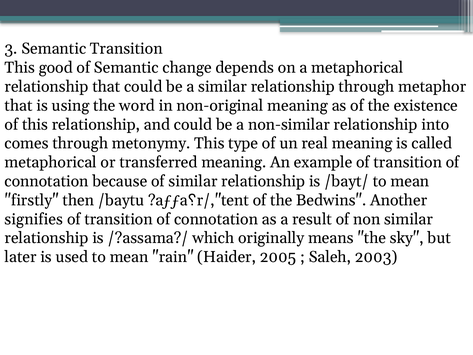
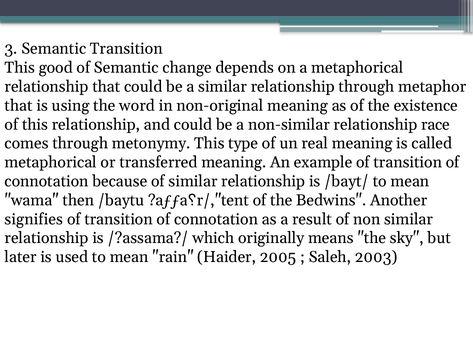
into: into -> race
firstly: firstly -> wama
